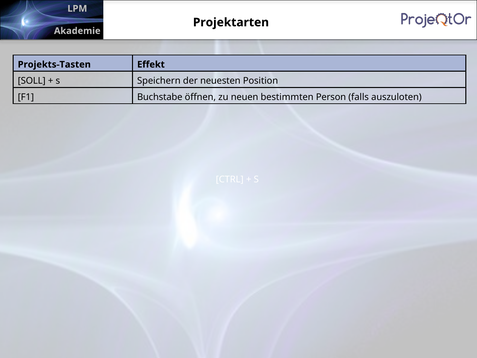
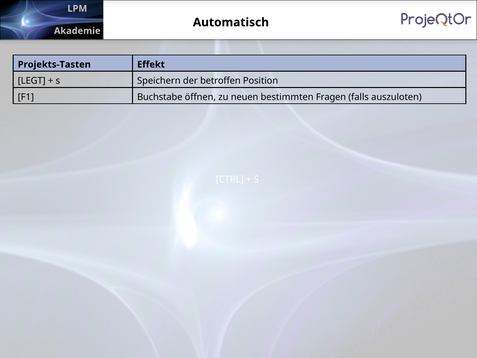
Projektarten: Projektarten -> Automatisch
SOLL: SOLL -> LEGT
neuesten: neuesten -> betroffen
Person: Person -> Fragen
